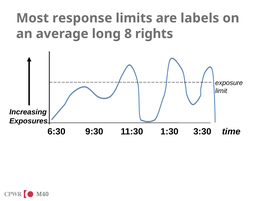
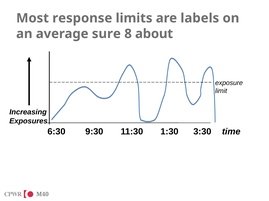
long: long -> sure
rights: rights -> about
